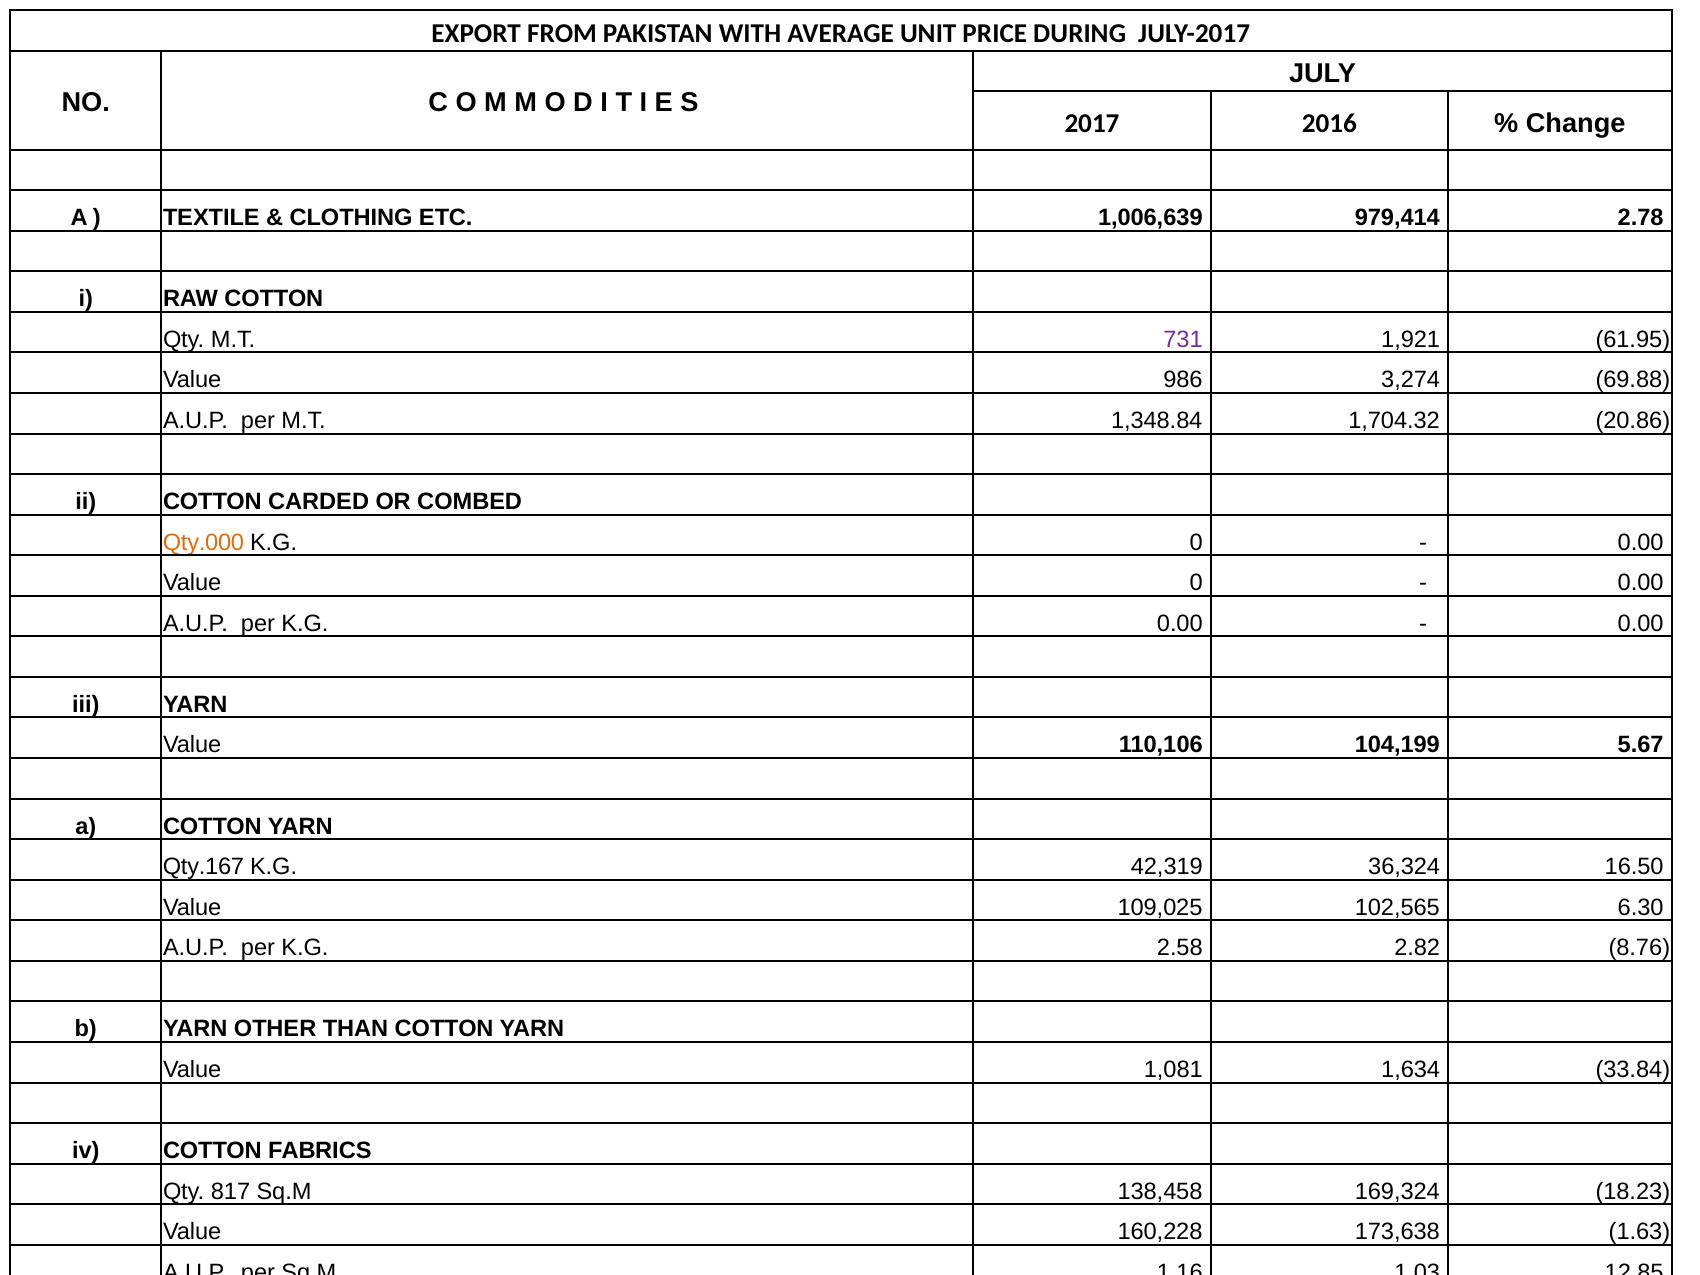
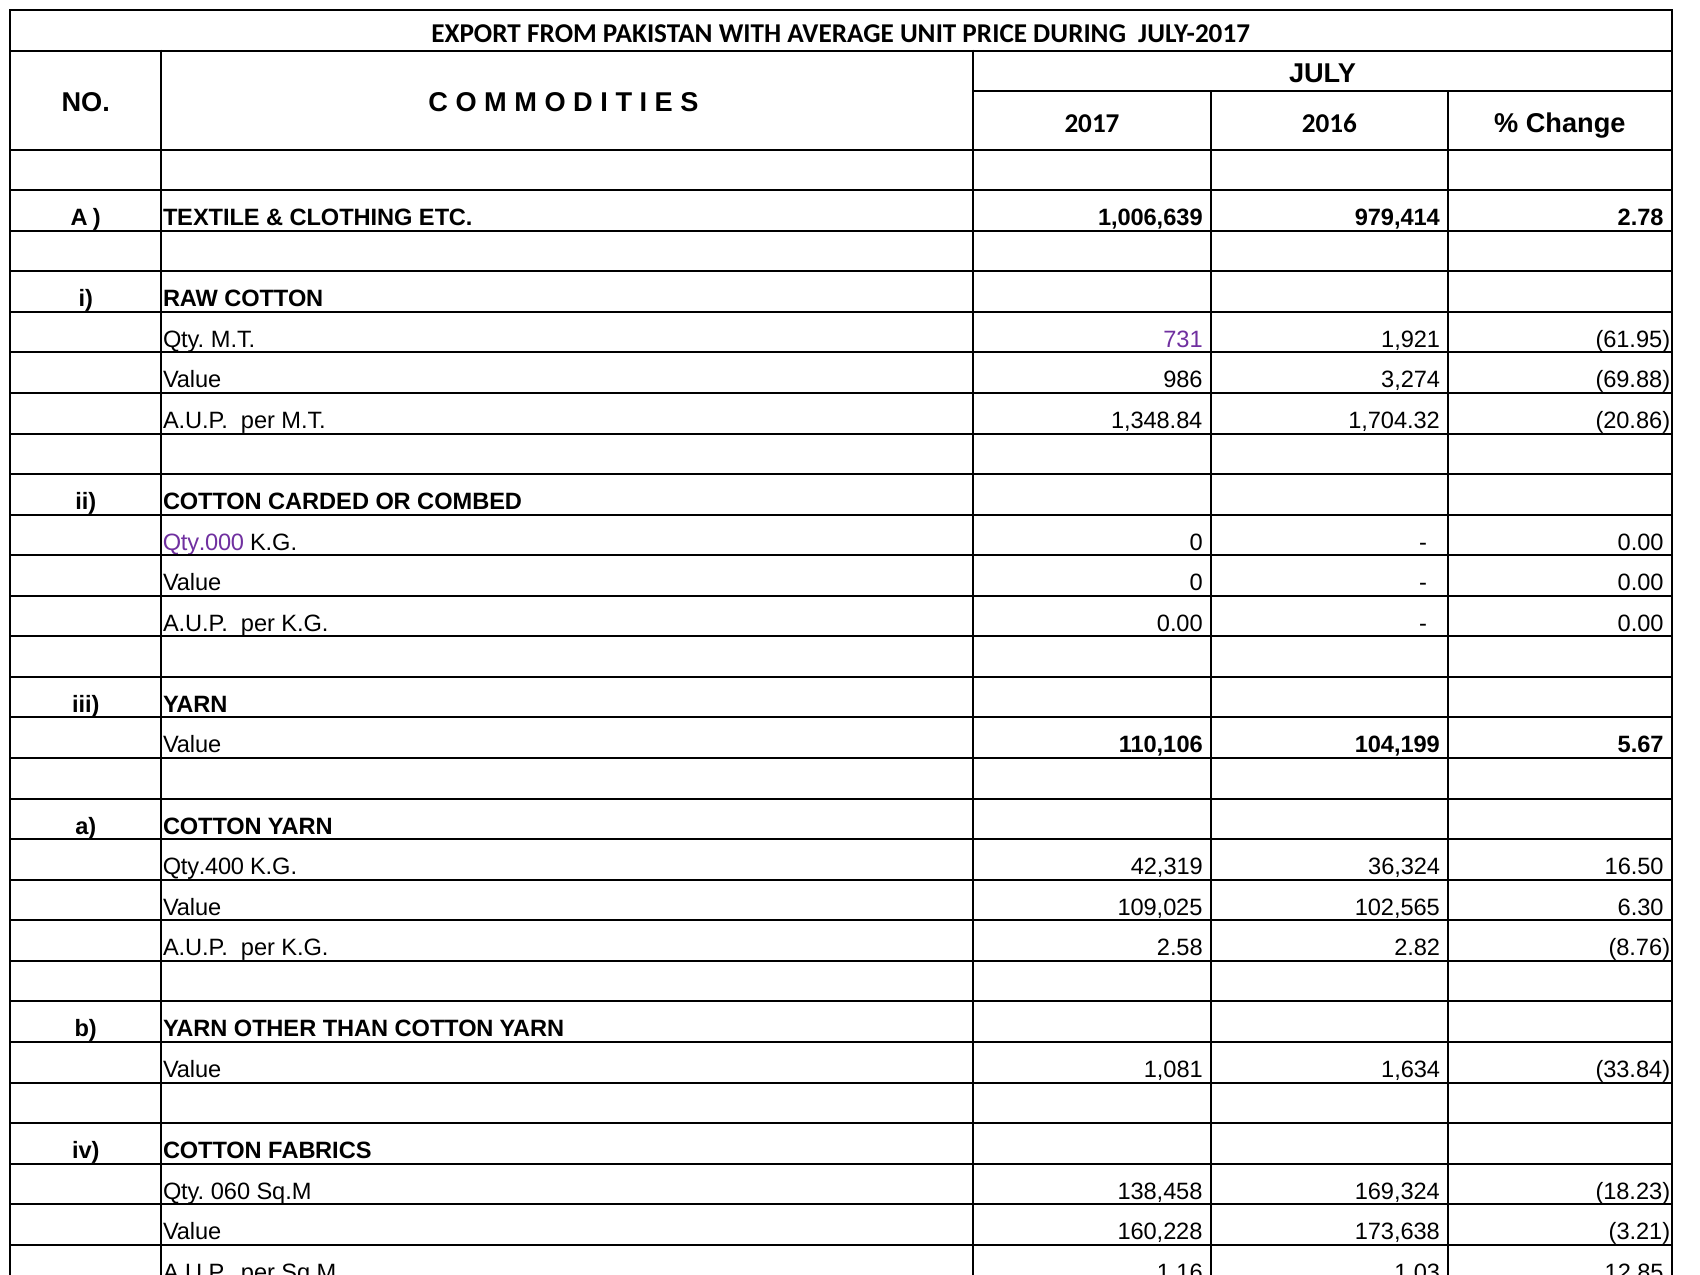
Qty.000 colour: orange -> purple
Qty.167: Qty.167 -> Qty.400
817: 817 -> 060
1.63: 1.63 -> 3.21
